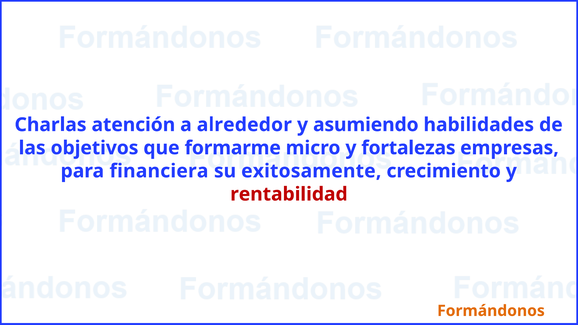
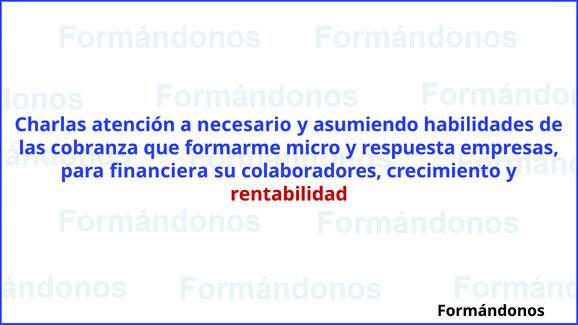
alrededor: alrededor -> necesario
objetivos: objetivos -> cobranza
fortalezas: fortalezas -> respuesta
exitosamente: exitosamente -> colaboradores
Formándonos colour: orange -> black
